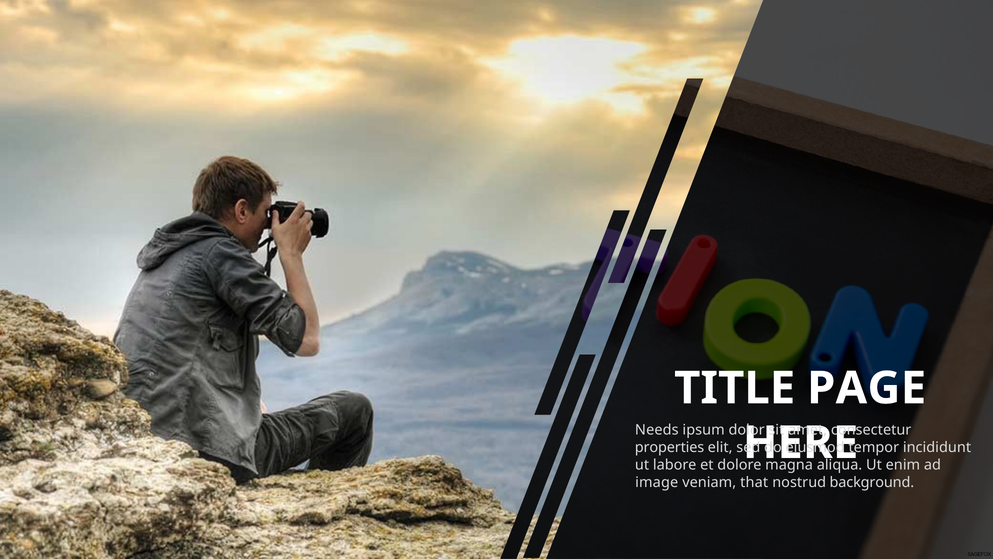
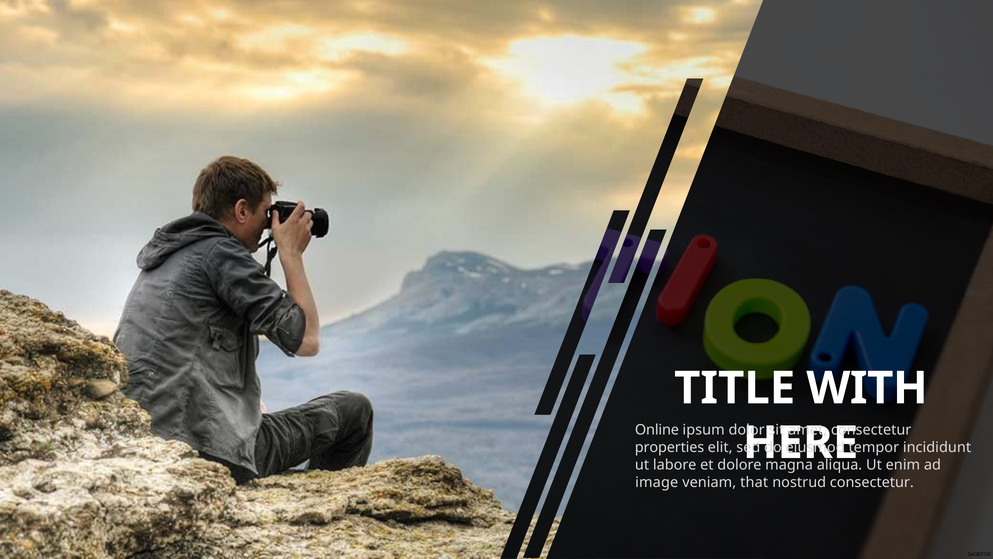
PAGE: PAGE -> WITH
Needs: Needs -> Online
nostrud background: background -> consectetur
